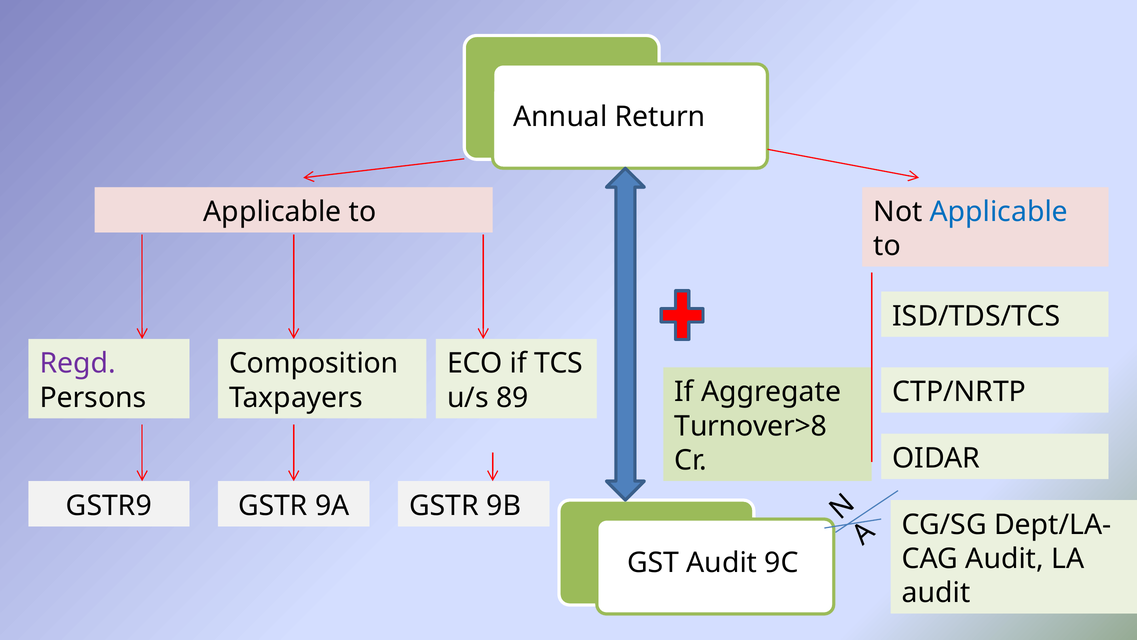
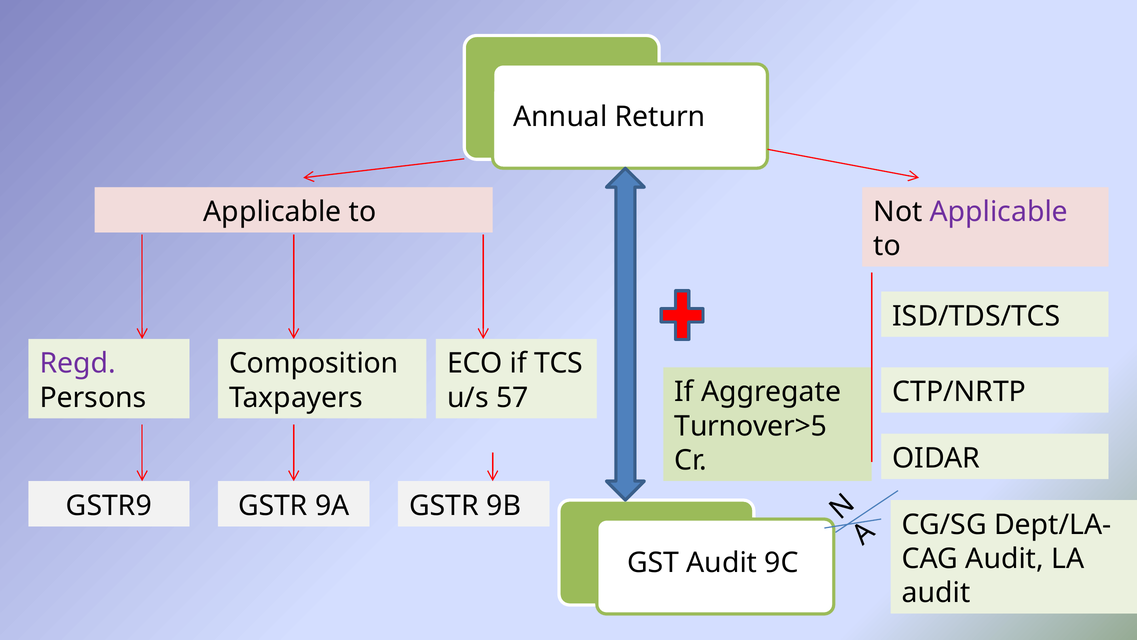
Applicable at (999, 212) colour: blue -> purple
89: 89 -> 57
Turnover>8: Turnover>8 -> Turnover>5
